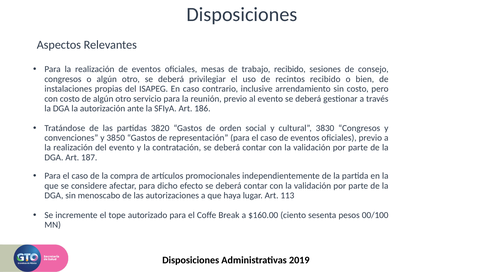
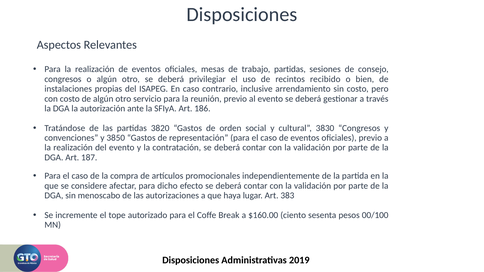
trabajo recibido: recibido -> partidas
113: 113 -> 383
